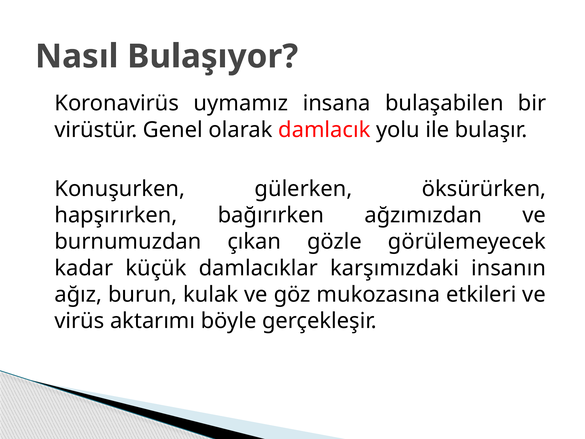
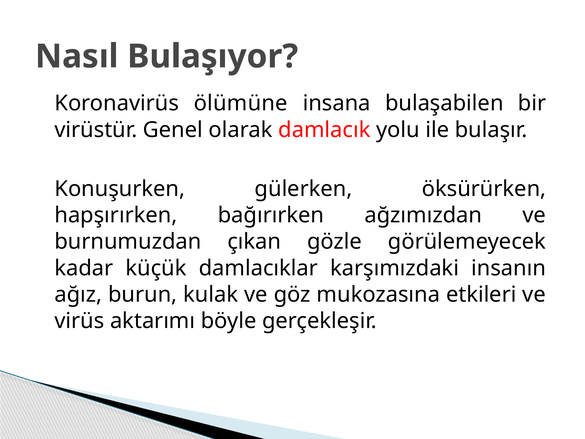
uymamız: uymamız -> ölümüne
